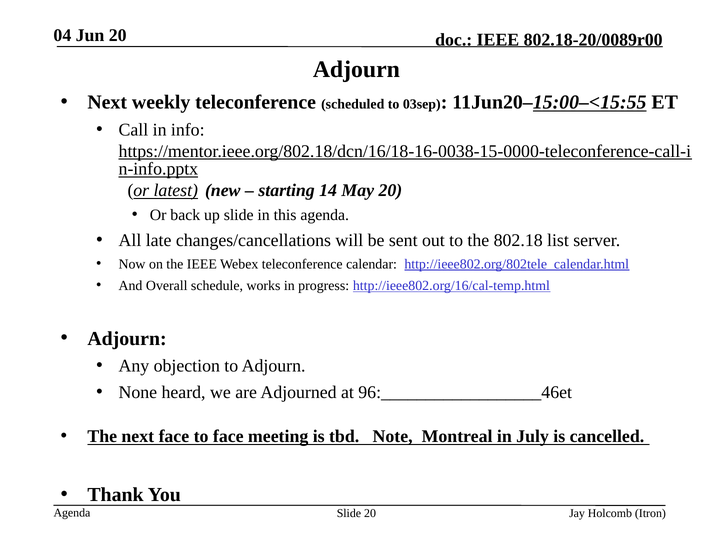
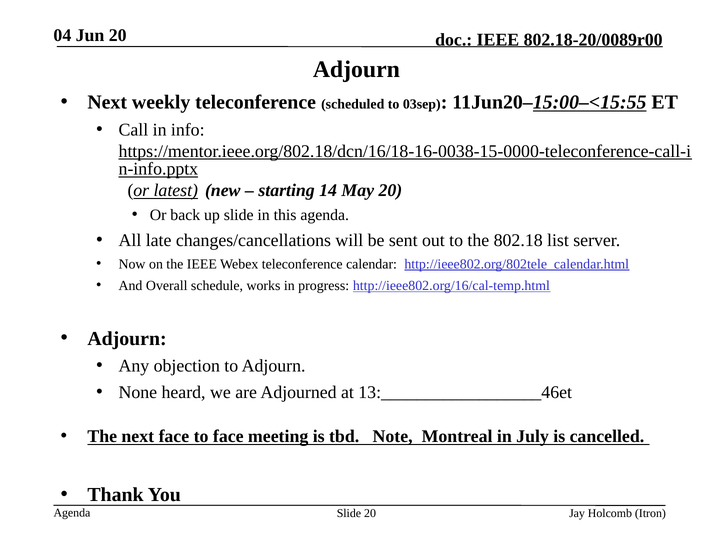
96:__________________46et: 96:__________________46et -> 13:__________________46et
